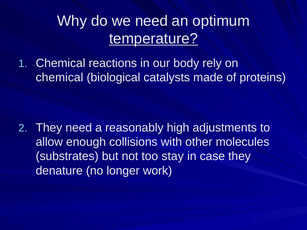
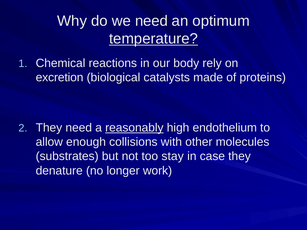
chemical at (59, 78): chemical -> excretion
reasonably underline: none -> present
adjustments: adjustments -> endothelium
